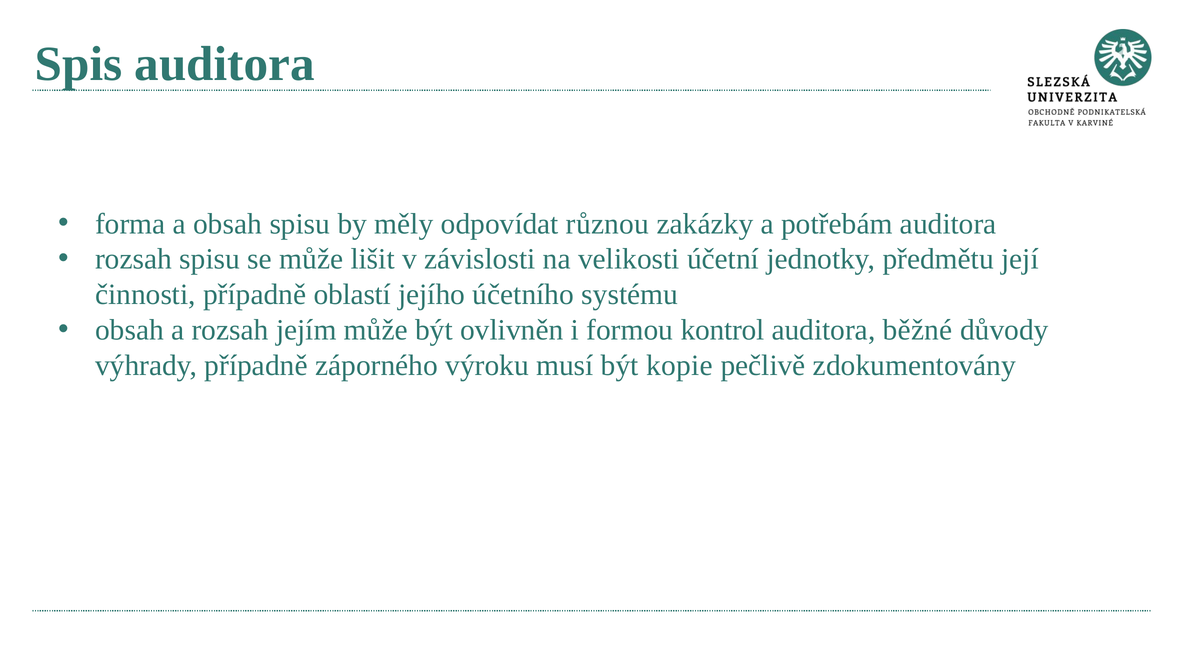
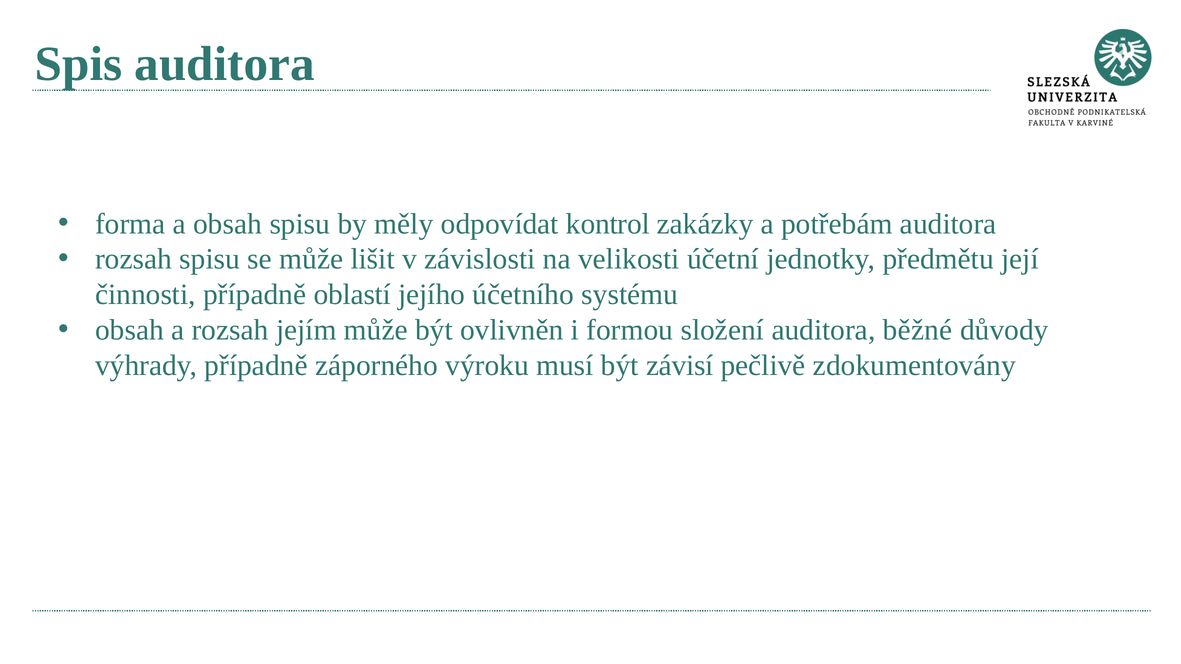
různou: různou -> kontrol
kontrol: kontrol -> složení
kopie: kopie -> závisí
